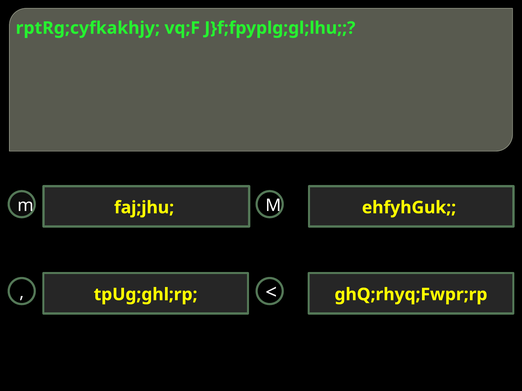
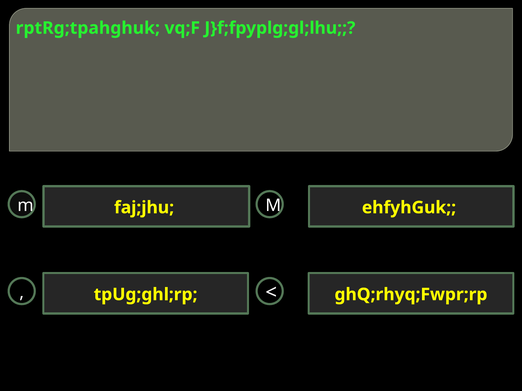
rptRg;cyfkakhjy: rptRg;cyfkakhjy -> rptRg;tpahghuk
